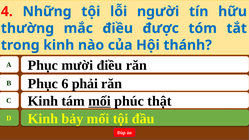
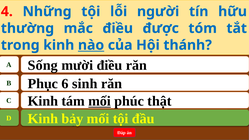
nào underline: none -> present
A Phục: Phục -> Sống
phải: phải -> sinh
